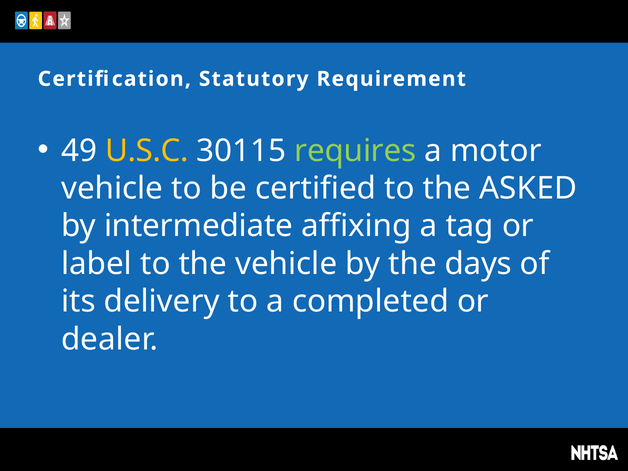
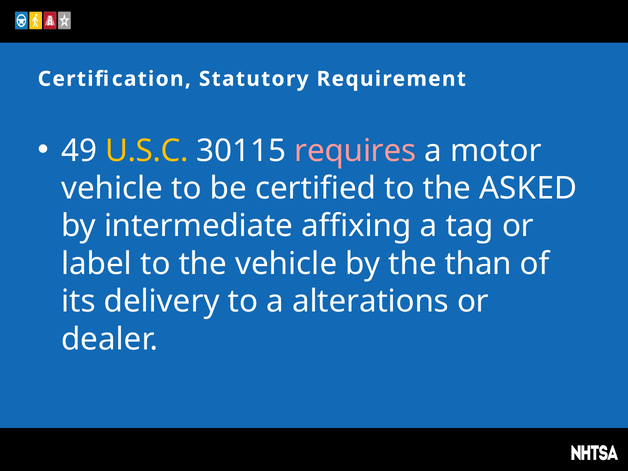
requires colour: light green -> pink
days: days -> than
completed: completed -> alterations
